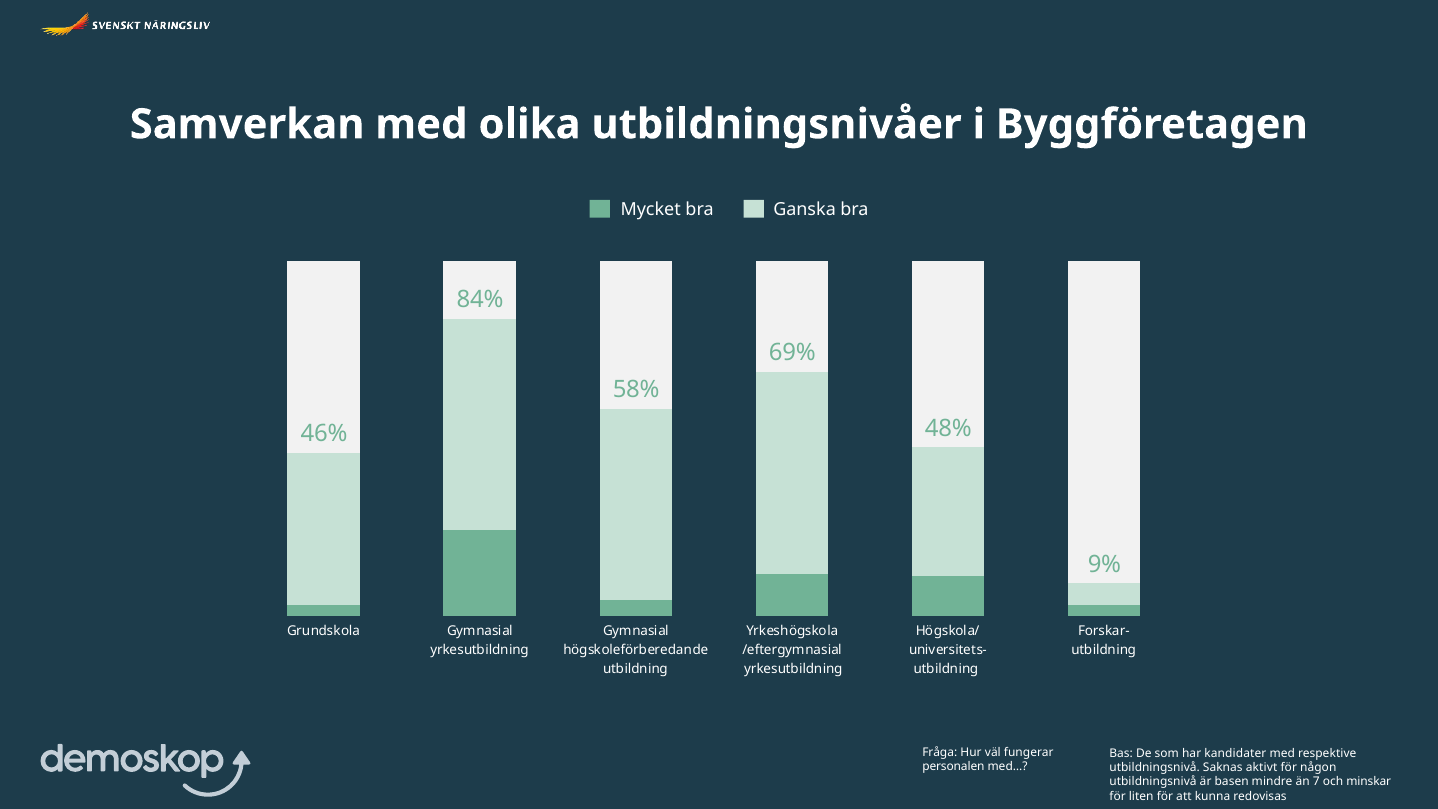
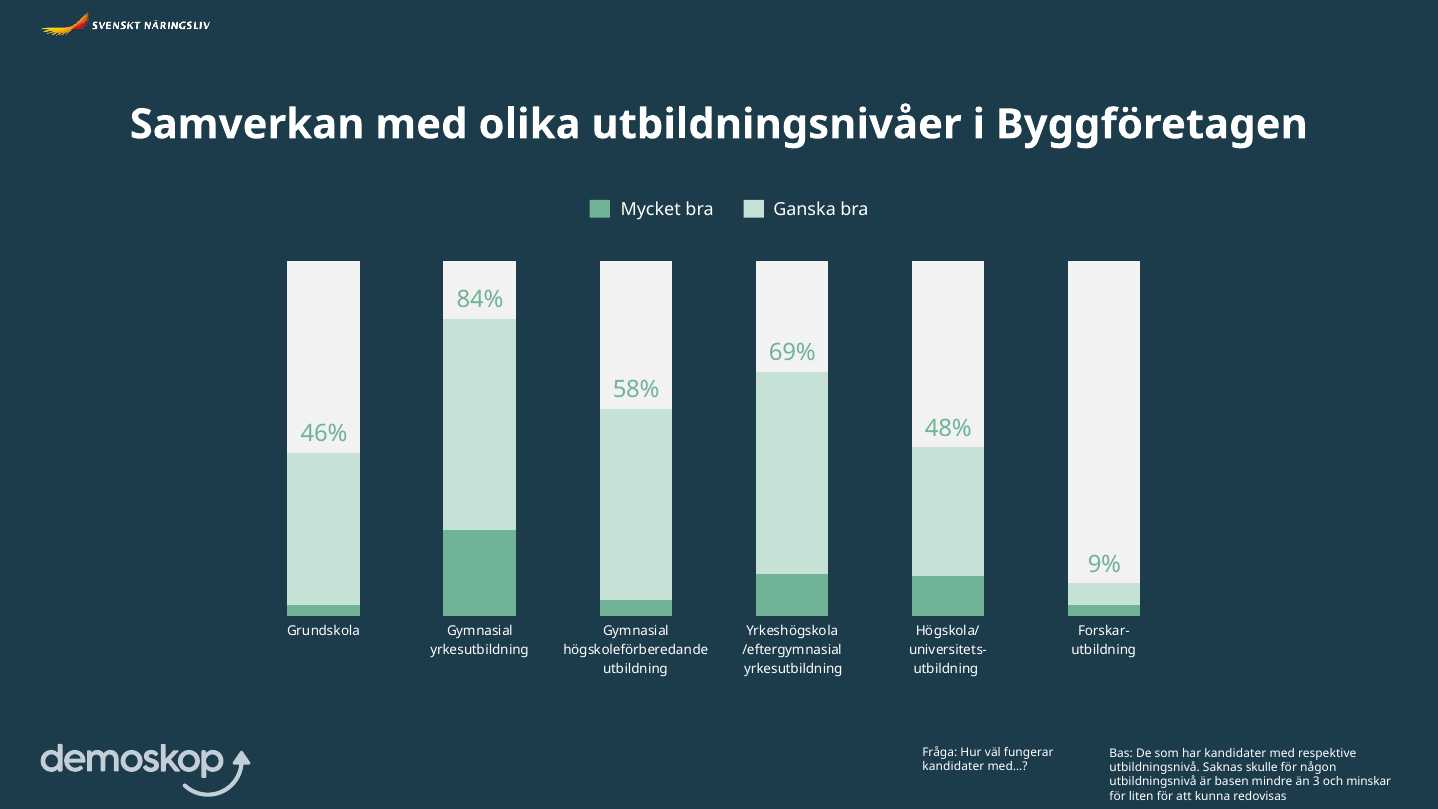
personalen at (953, 767): personalen -> kandidater
aktivt: aktivt -> skulle
7: 7 -> 3
